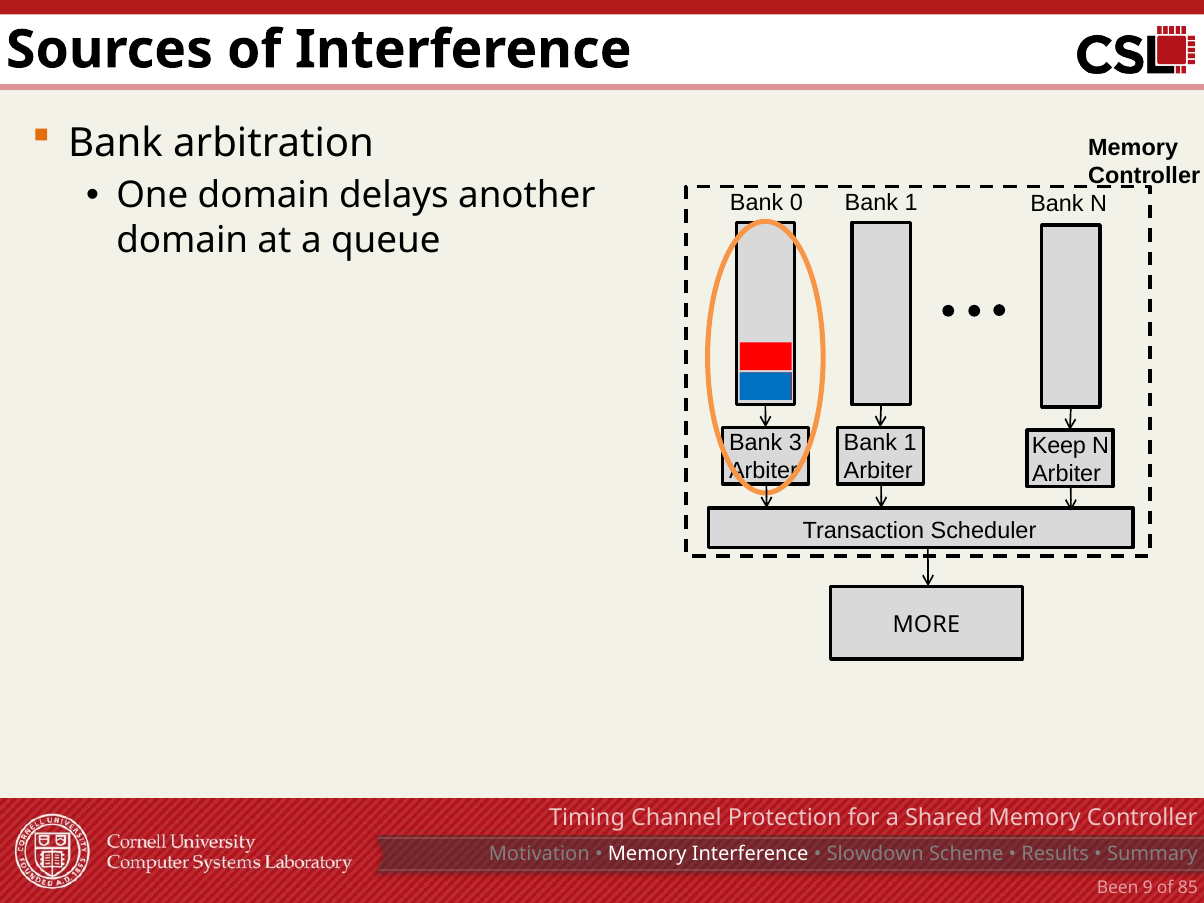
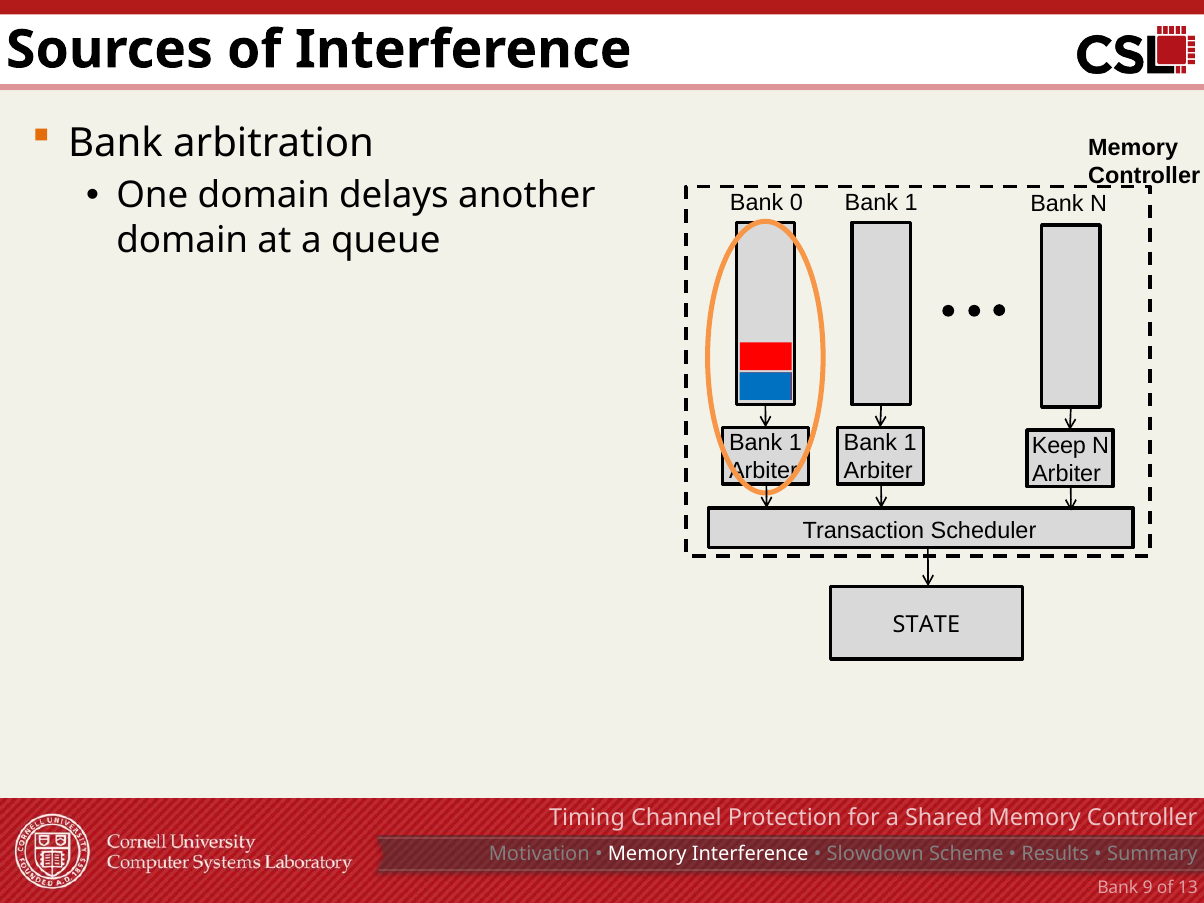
3 at (795, 443): 3 -> 1
MORE: MORE -> STATE
Been at (1118, 888): Been -> Bank
85: 85 -> 13
